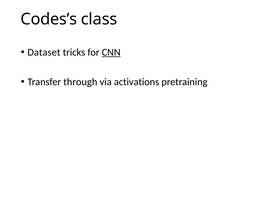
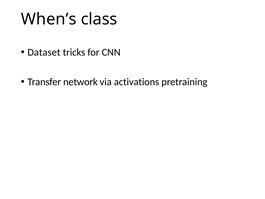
Codes’s: Codes’s -> When’s
CNN underline: present -> none
through: through -> network
